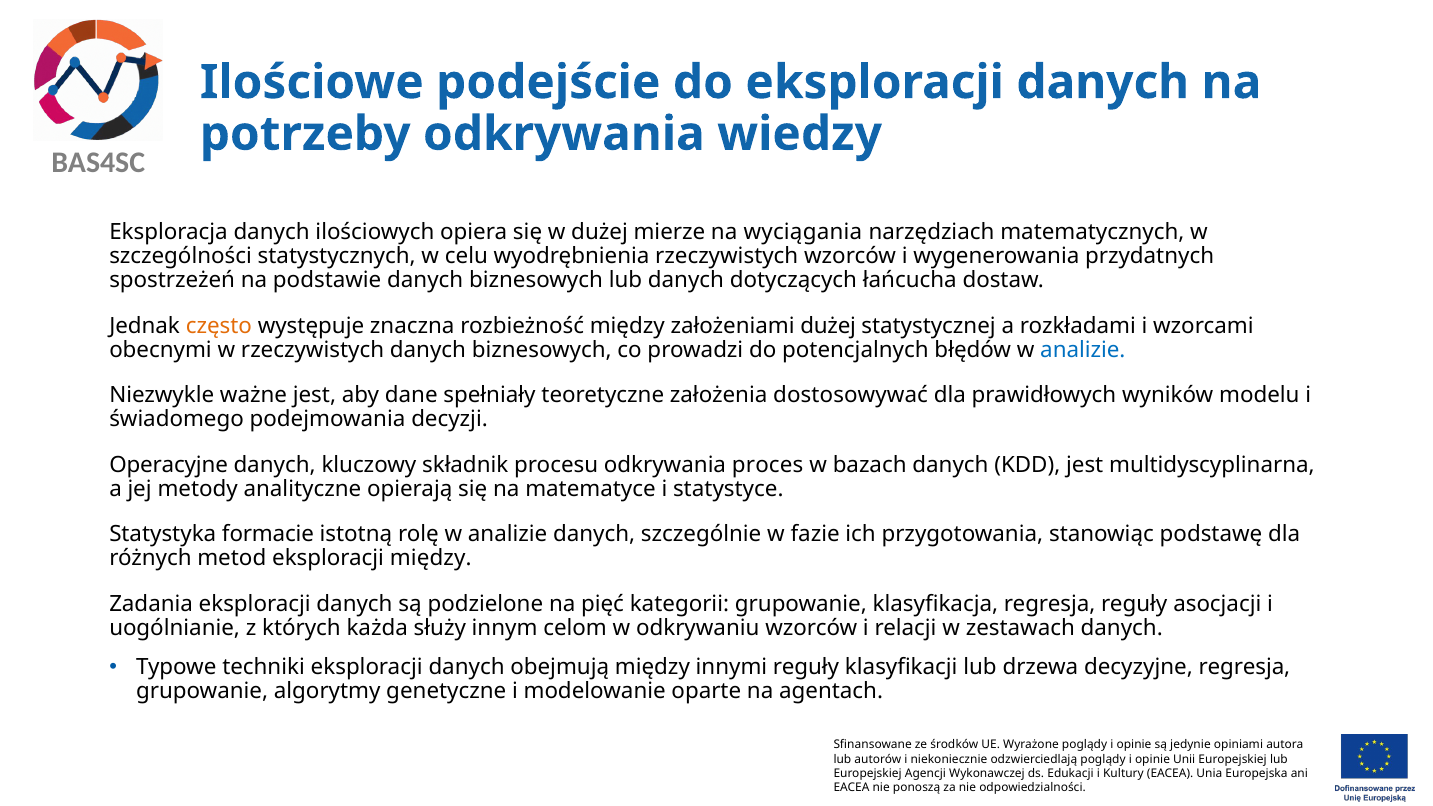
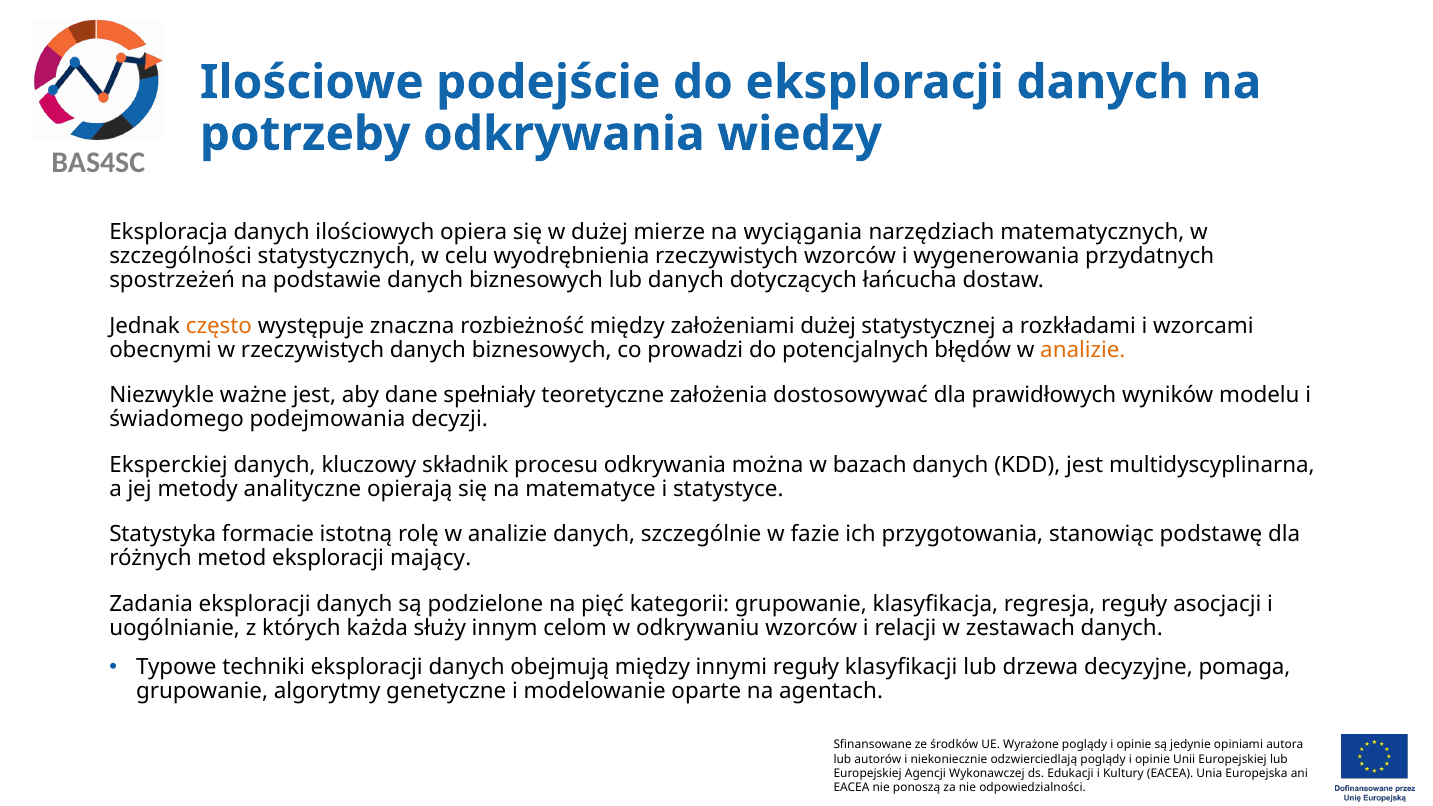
analizie at (1083, 350) colour: blue -> orange
Operacyjne: Operacyjne -> Eksperckiej
proces: proces -> można
eksploracji między: między -> mający
decyzyjne regresja: regresja -> pomaga
